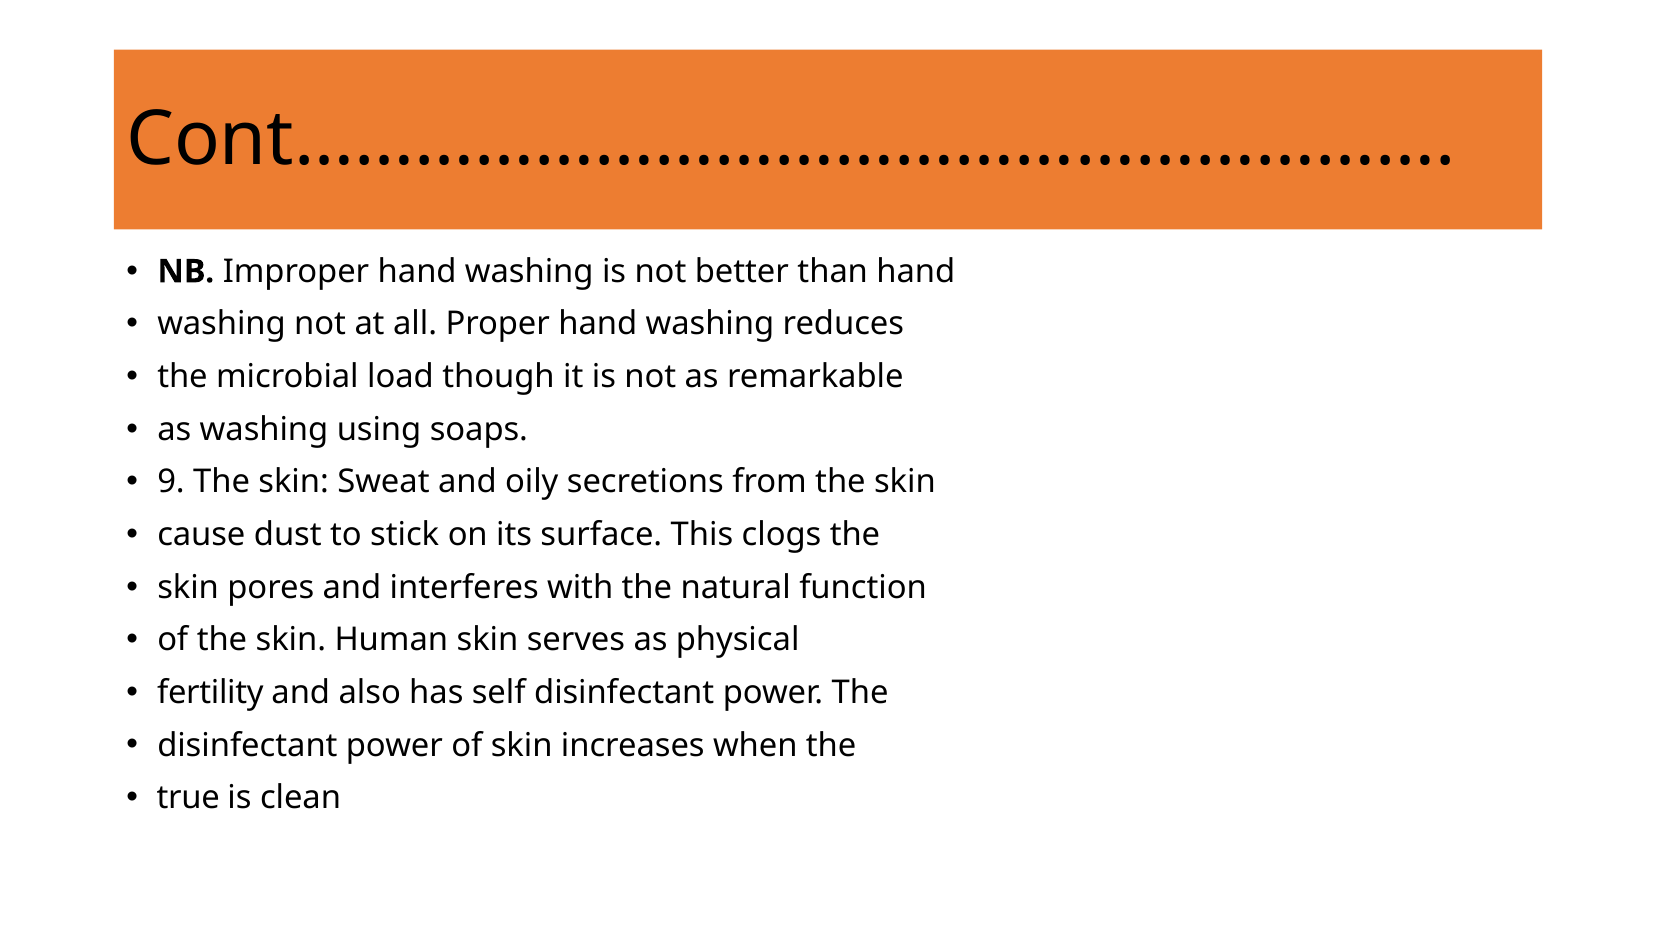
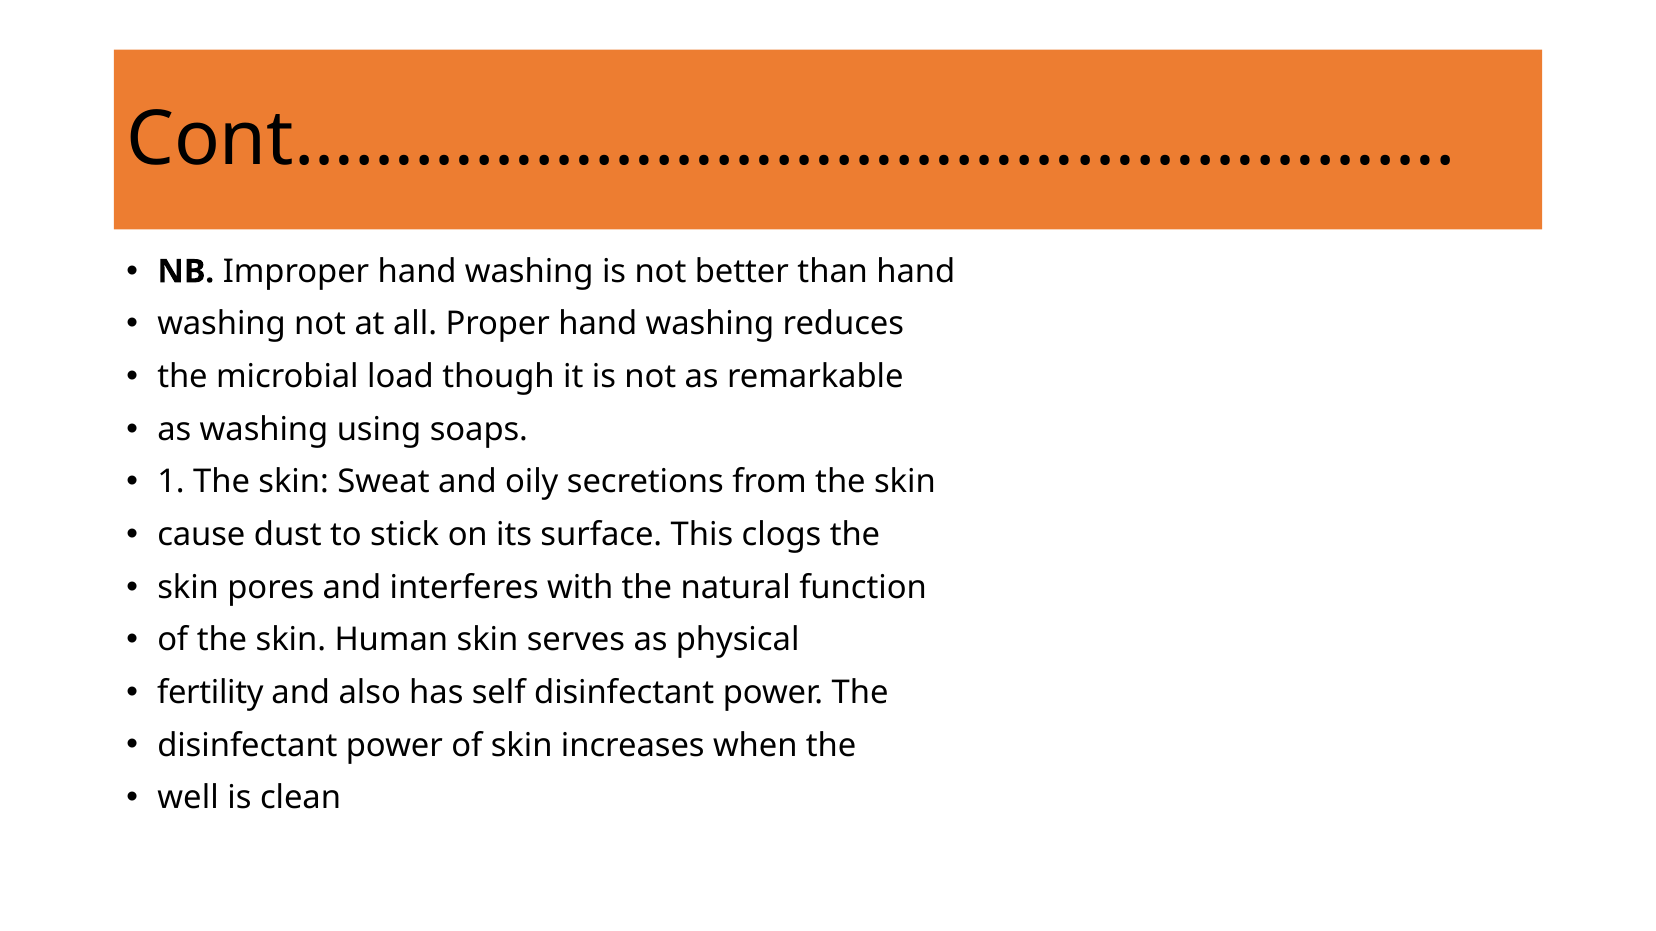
9: 9 -> 1
true: true -> well
